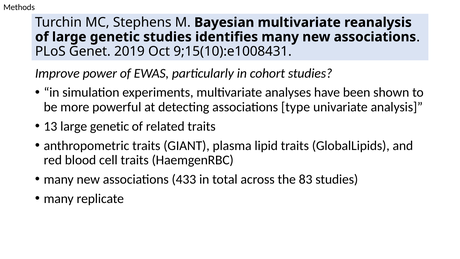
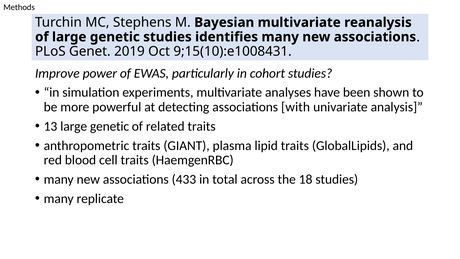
type: type -> with
83: 83 -> 18
